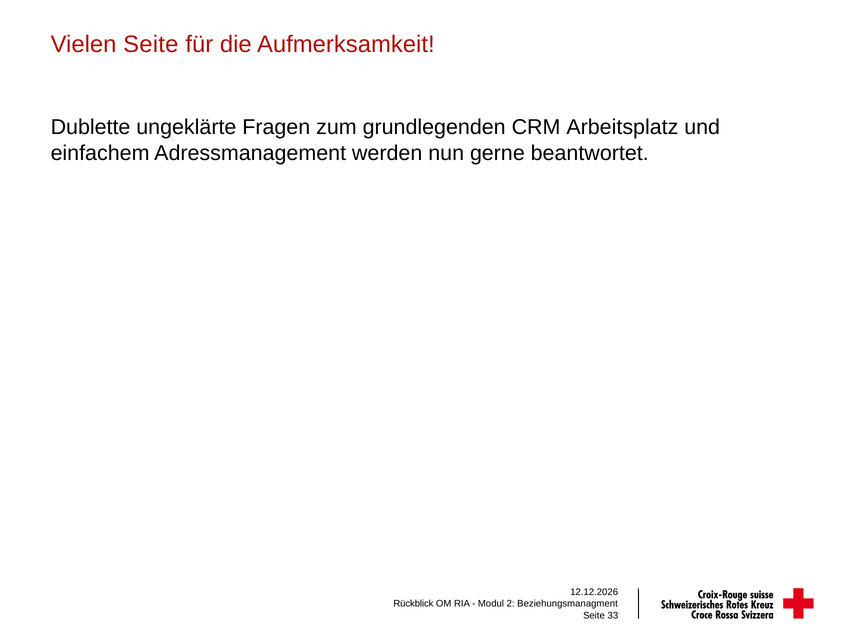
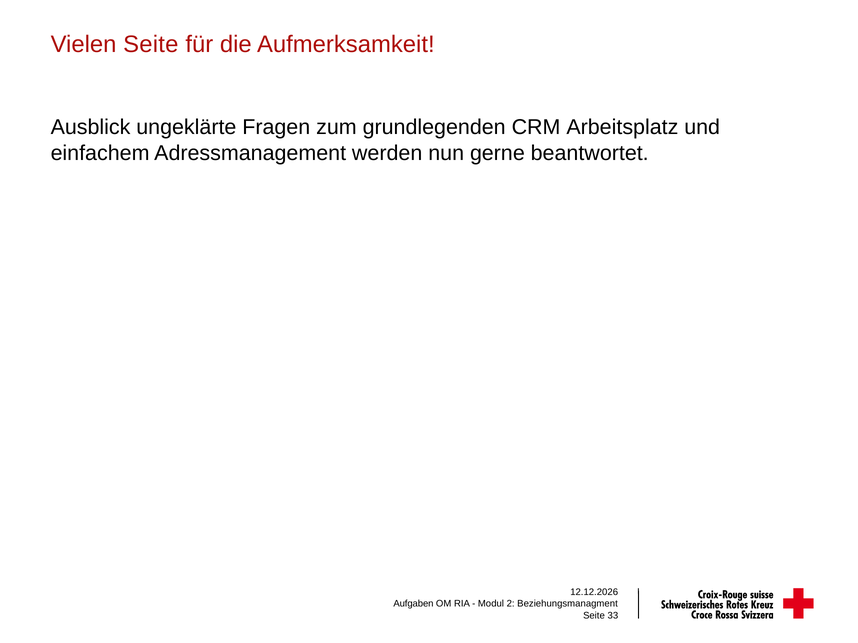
Dublette: Dublette -> Ausblick
Rückblick: Rückblick -> Aufgaben
